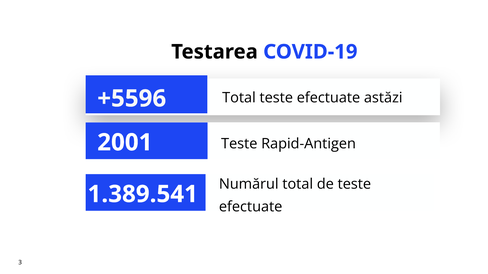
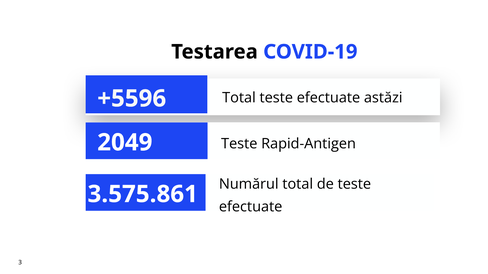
2001: 2001 -> 2049
1.389.541: 1.389.541 -> 3.575.861
